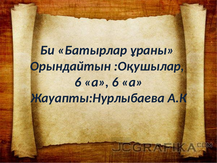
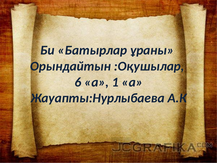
а 6: 6 -> 1
